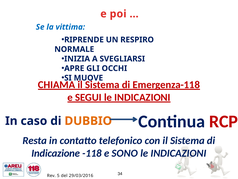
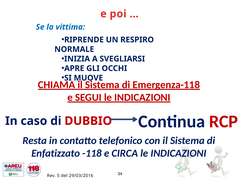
DUBBIO colour: orange -> red
Indicazione: Indicazione -> Enfatizzato
SONO: SONO -> CIRCA
